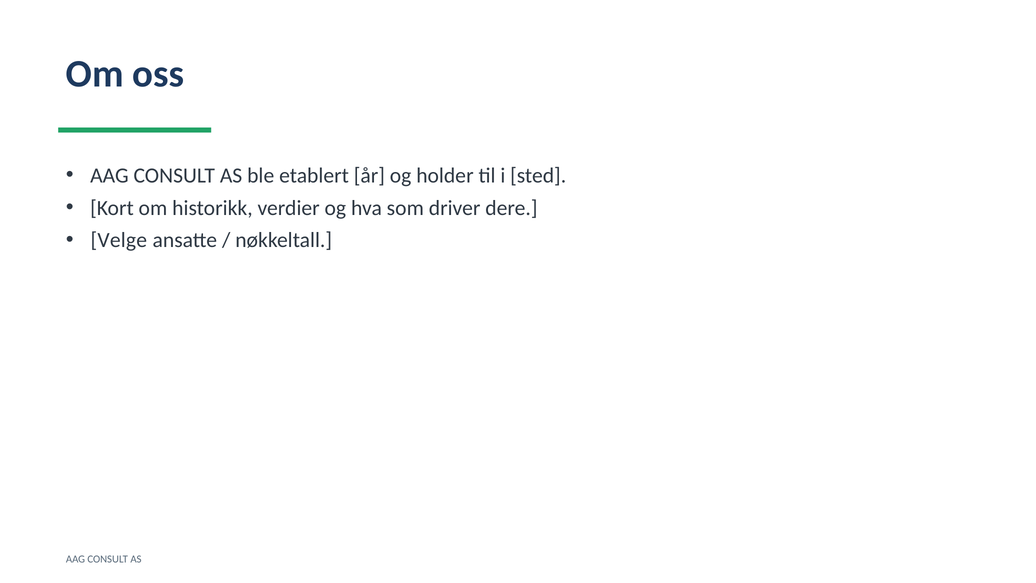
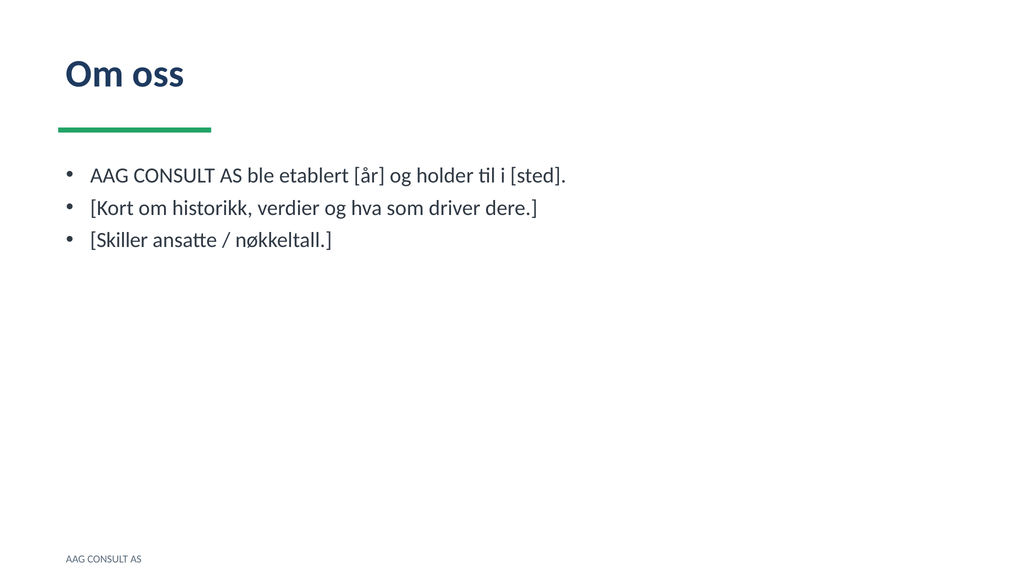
Velge: Velge -> Skiller
